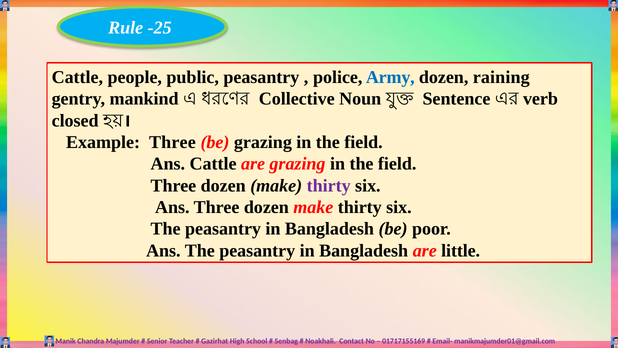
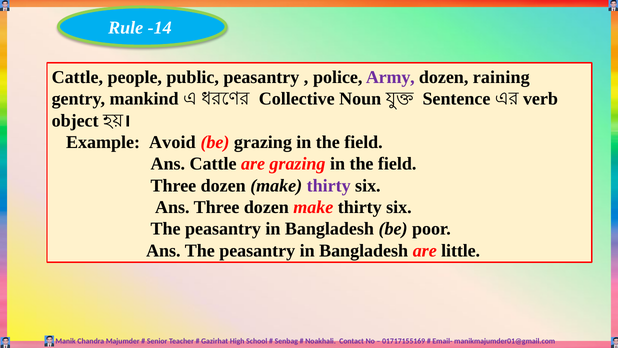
-25: -25 -> -14
Army colour: blue -> purple
closed: closed -> object
Example Three: Three -> Avoid
